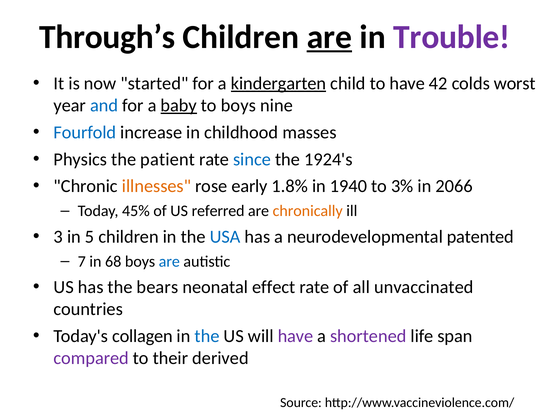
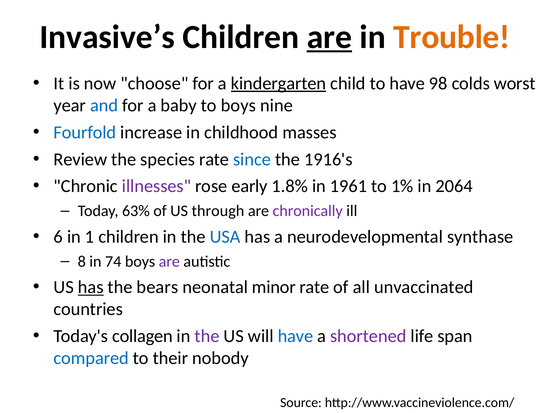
Through’s: Through’s -> Invasive’s
Trouble colour: purple -> orange
started: started -> choose
42: 42 -> 98
baby underline: present -> none
Physics: Physics -> Review
patient: patient -> species
1924's: 1924's -> 1916's
illnesses colour: orange -> purple
1940: 1940 -> 1961
3%: 3% -> 1%
2066: 2066 -> 2064
45%: 45% -> 63%
referred: referred -> through
chronically colour: orange -> purple
3: 3 -> 6
5: 5 -> 1
patented: patented -> synthase
7: 7 -> 8
68: 68 -> 74
are at (169, 261) colour: blue -> purple
has at (91, 287) underline: none -> present
effect: effect -> minor
the at (207, 336) colour: blue -> purple
have at (295, 336) colour: purple -> blue
compared colour: purple -> blue
derived: derived -> nobody
